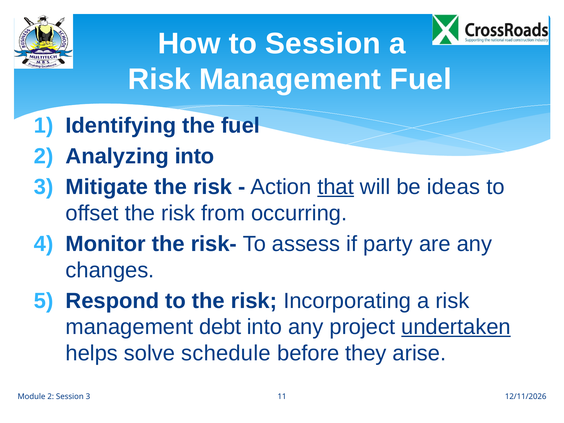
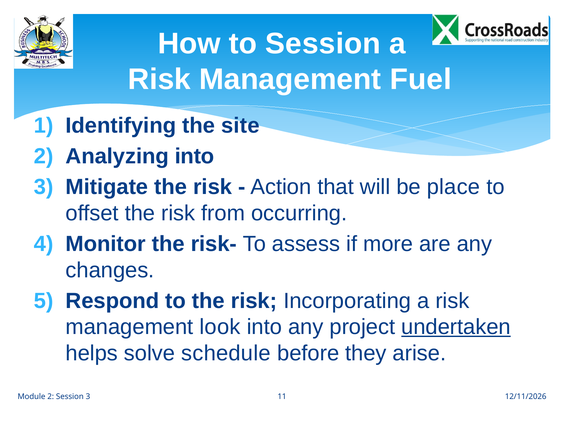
the fuel: fuel -> site
that underline: present -> none
ideas: ideas -> place
party: party -> more
debt: debt -> look
